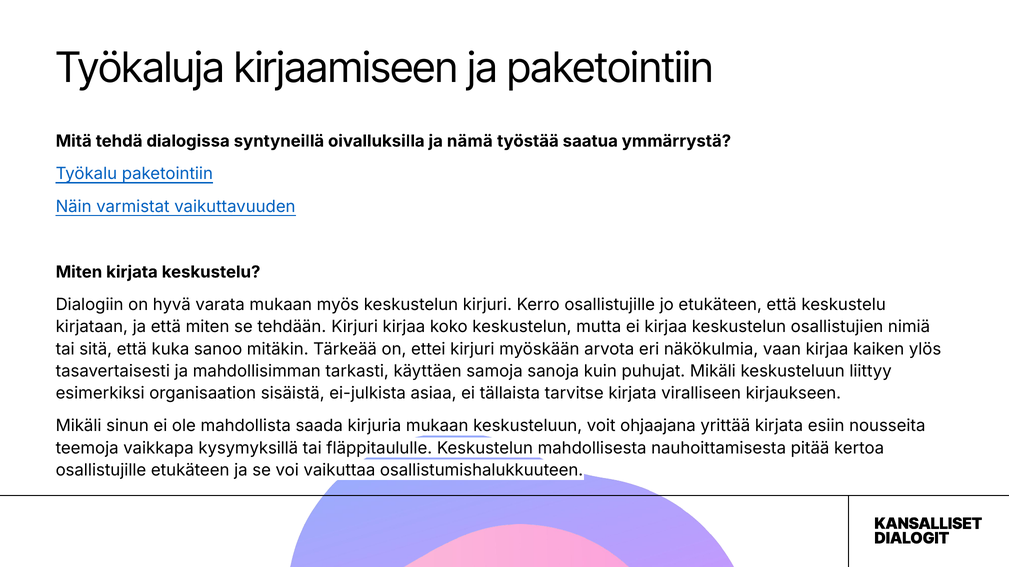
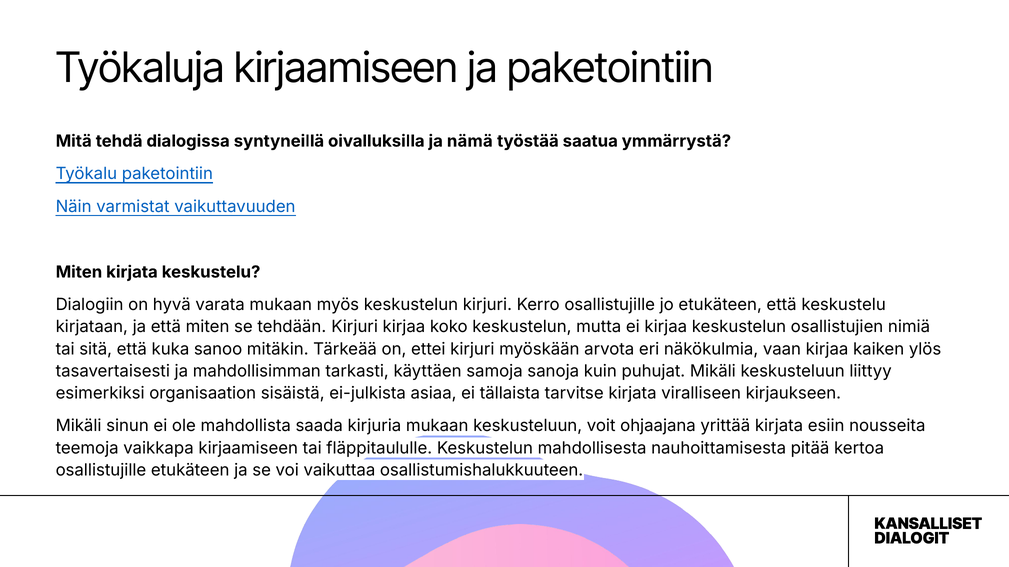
vaikkapa kysymyksillä: kysymyksillä -> kirjaamiseen
